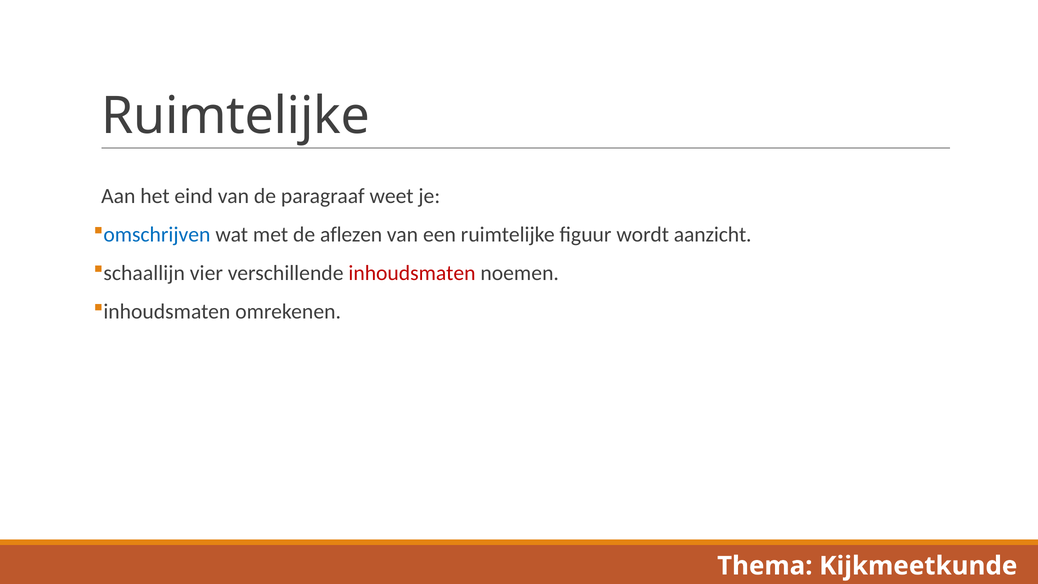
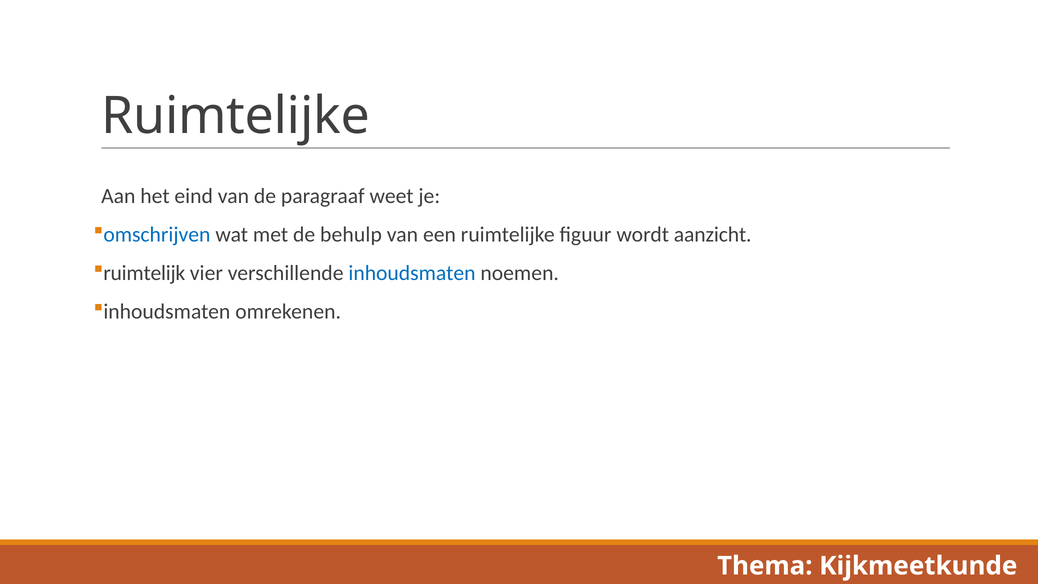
aflezen: aflezen -> behulp
schaallijn: schaallijn -> ruimtelijk
inhoudsmaten at (412, 273) colour: red -> blue
